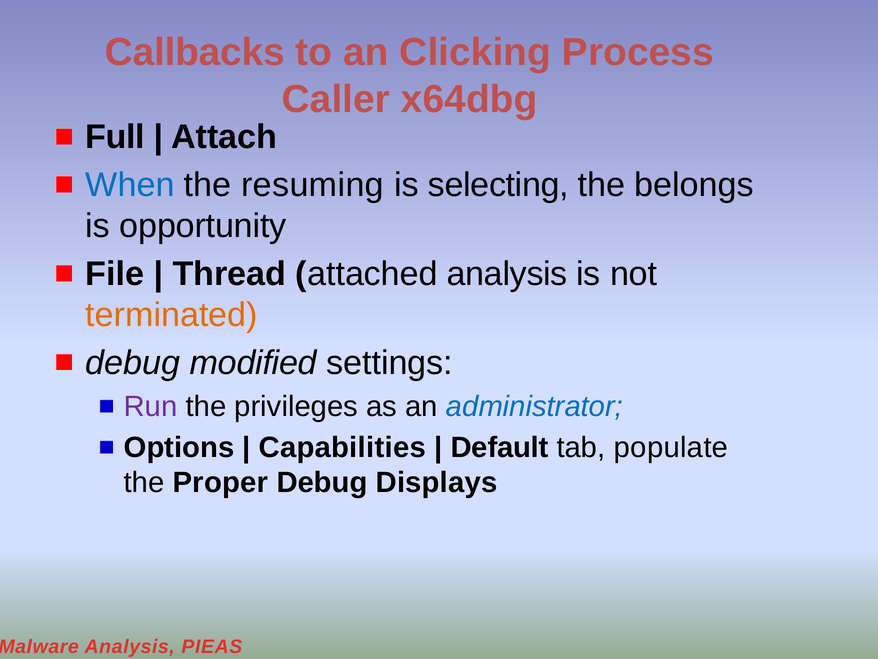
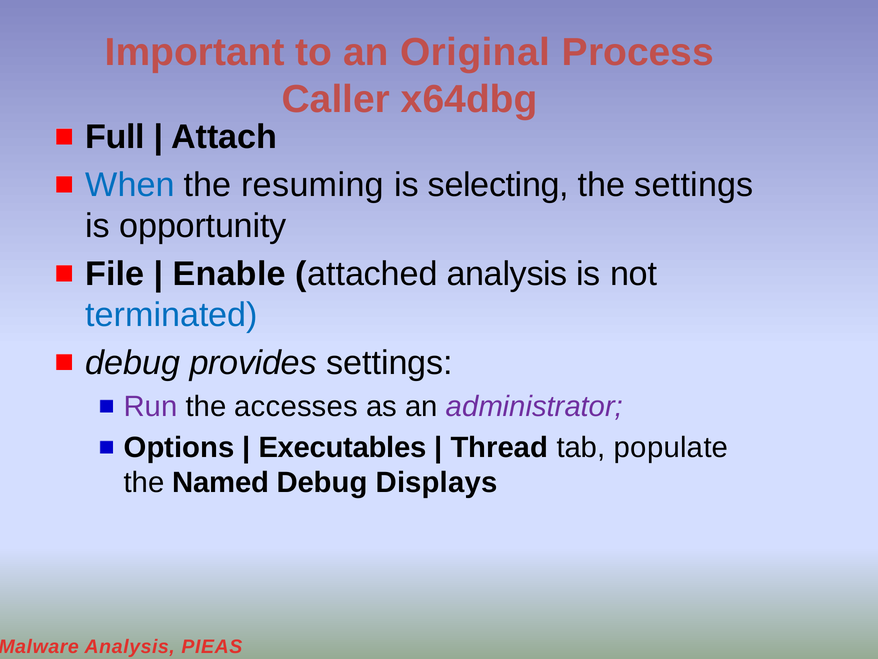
Callbacks: Callbacks -> Important
Clicking: Clicking -> Original
the belongs: belongs -> settings
Thread: Thread -> Enable
terminated colour: orange -> blue
modified: modified -> provides
privileges: privileges -> accesses
administrator colour: blue -> purple
Capabilities: Capabilities -> Executables
Default: Default -> Thread
Proper: Proper -> Named
